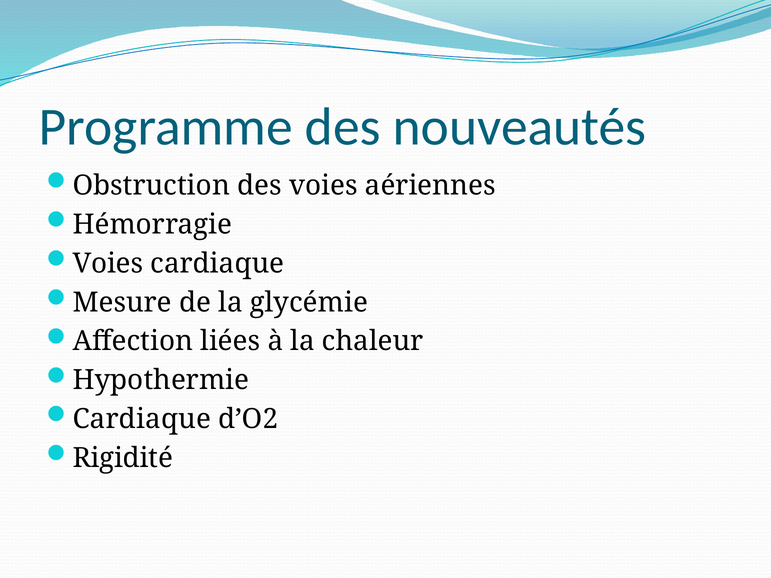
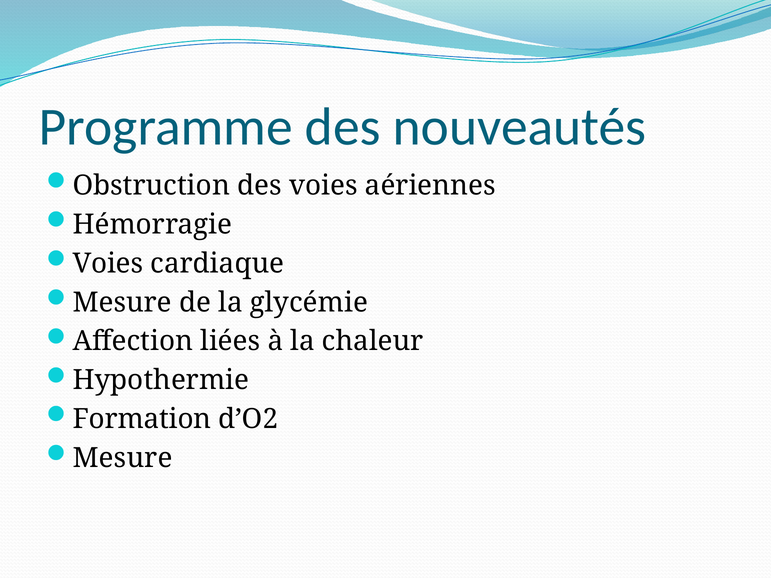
Cardiaque at (142, 419): Cardiaque -> Formation
Rigidité at (123, 458): Rigidité -> Mesure
